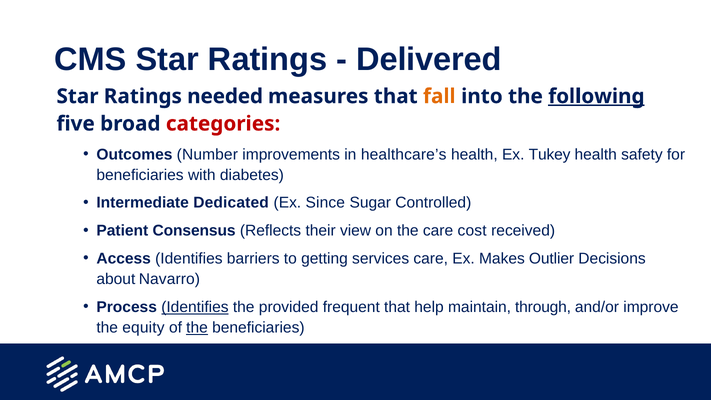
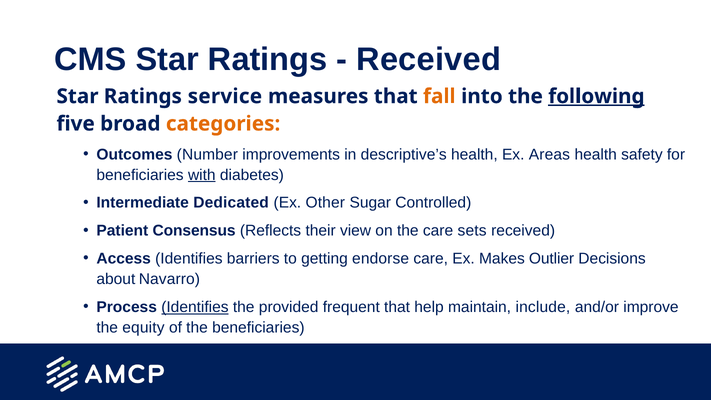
Delivered at (429, 60): Delivered -> Received
needed: needed -> service
categories colour: red -> orange
healthcare’s: healthcare’s -> descriptive’s
Tukey: Tukey -> Areas
with underline: none -> present
Since: Since -> Other
cost: cost -> sets
services: services -> endorse
through: through -> include
the at (197, 328) underline: present -> none
